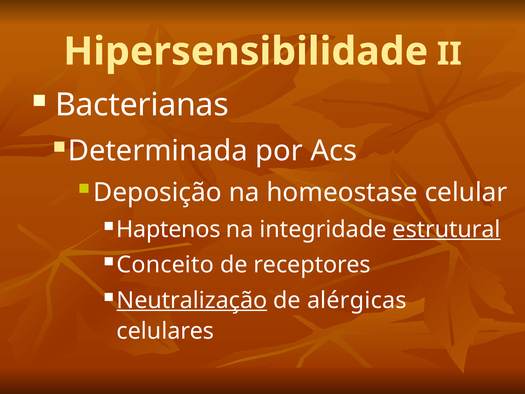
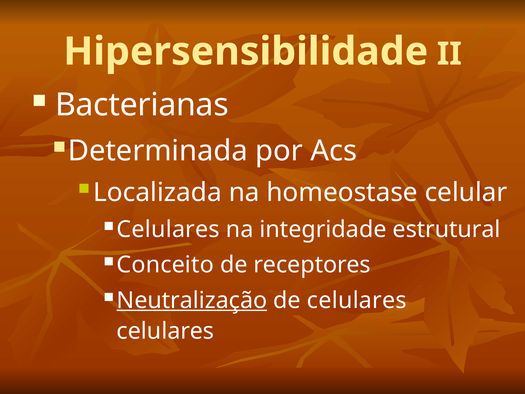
Deposição: Deposição -> Localizada
Haptenos at (168, 229): Haptenos -> Celulares
estrutural underline: present -> none
de alérgicas: alérgicas -> celulares
